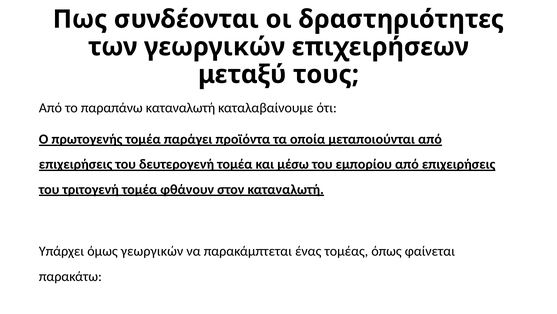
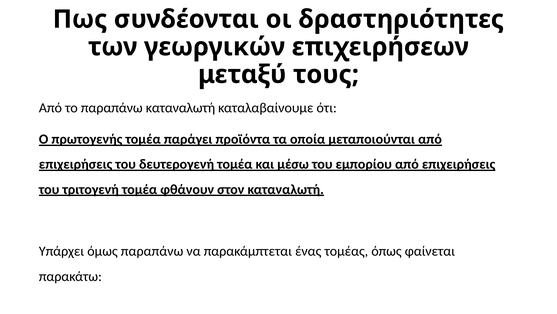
όμως γεωργικών: γεωργικών -> παραπάνω
